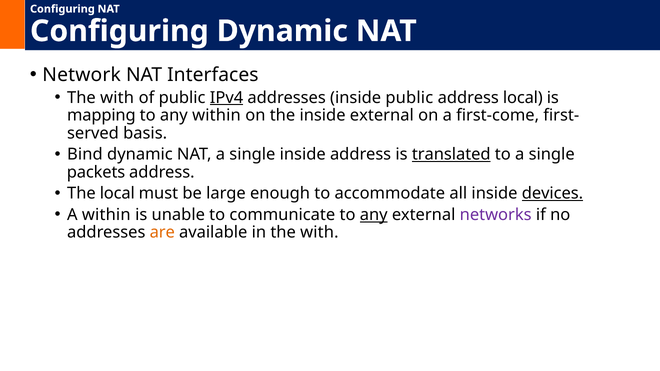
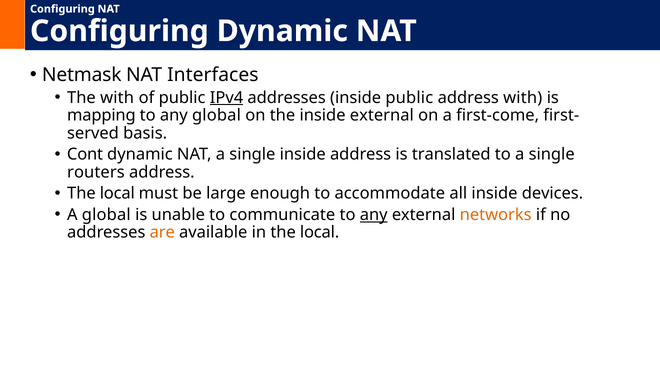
Network: Network -> Netmask
address local: local -> with
any within: within -> global
Bind: Bind -> Cont
translated underline: present -> none
packets: packets -> routers
devices underline: present -> none
A within: within -> global
networks colour: purple -> orange
in the with: with -> local
